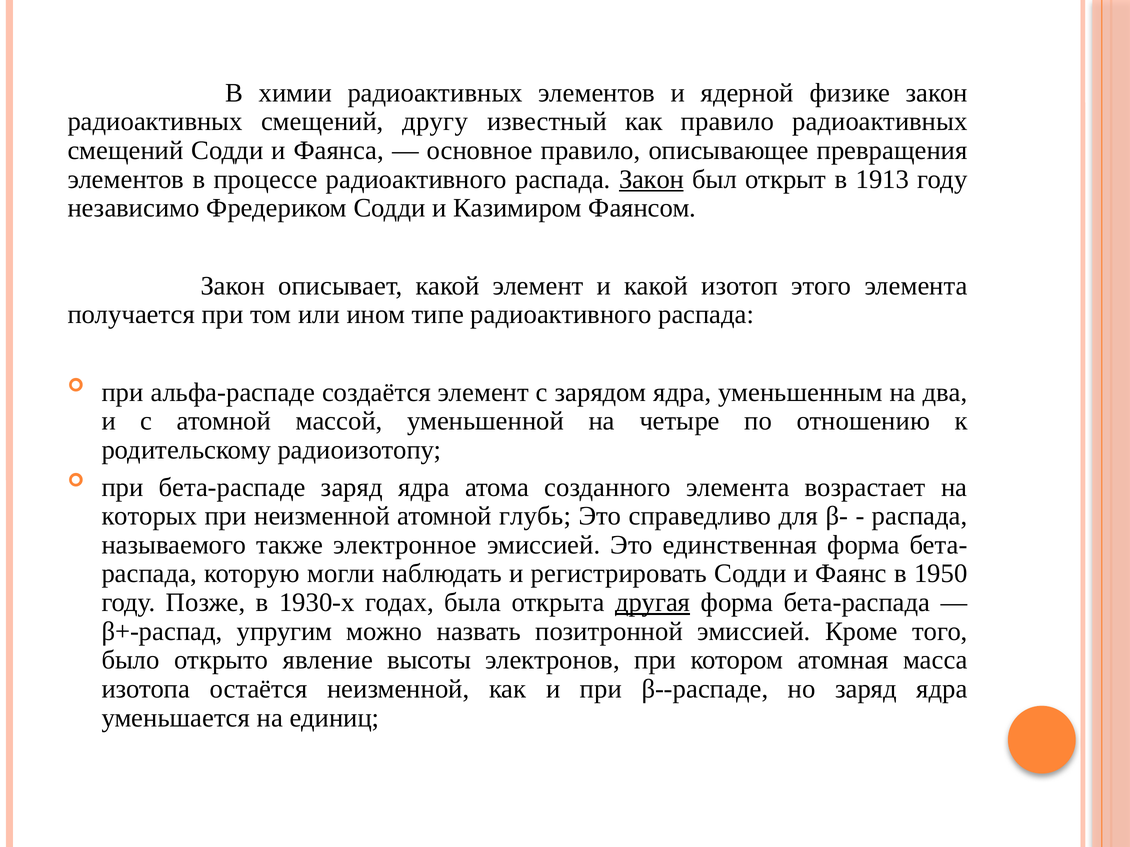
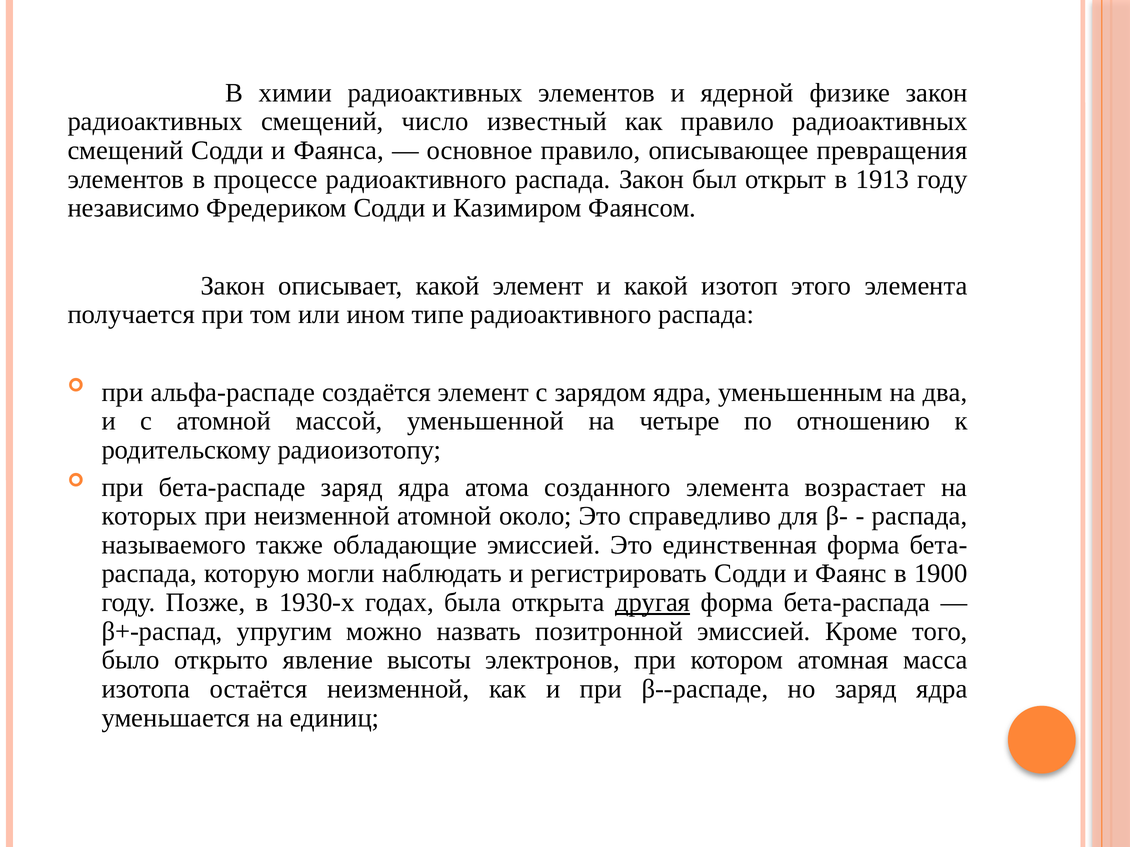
другу: другу -> число
Закон at (652, 179) underline: present -> none
глубь: глубь -> около
электронное: электронное -> обладающие
1950: 1950 -> 1900
